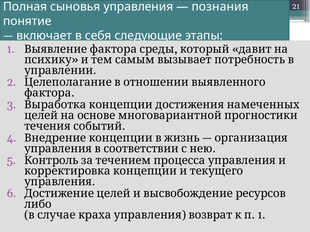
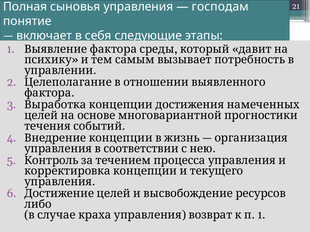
познания: познания -> господам
